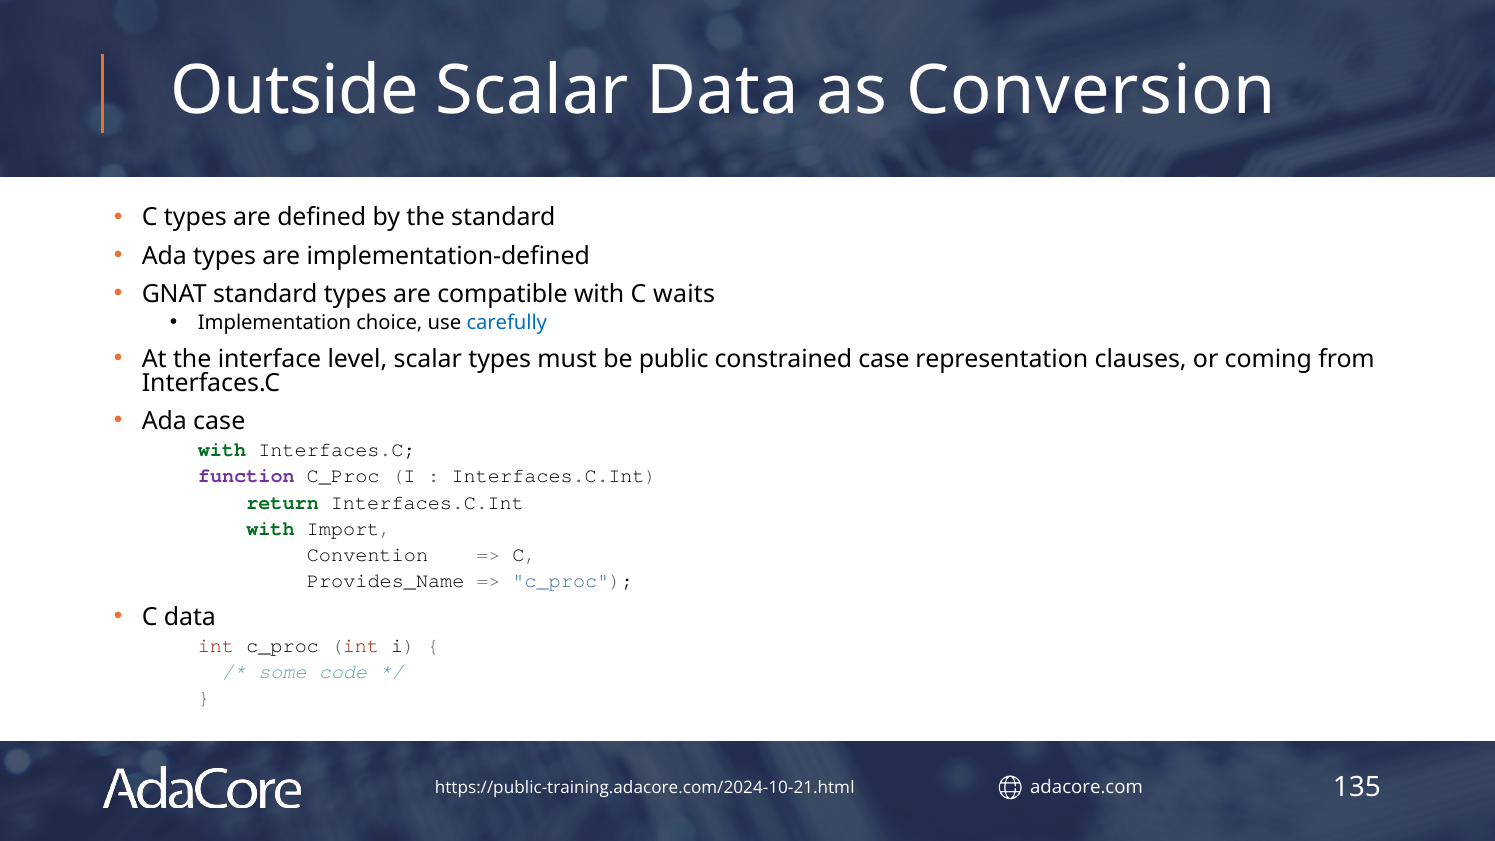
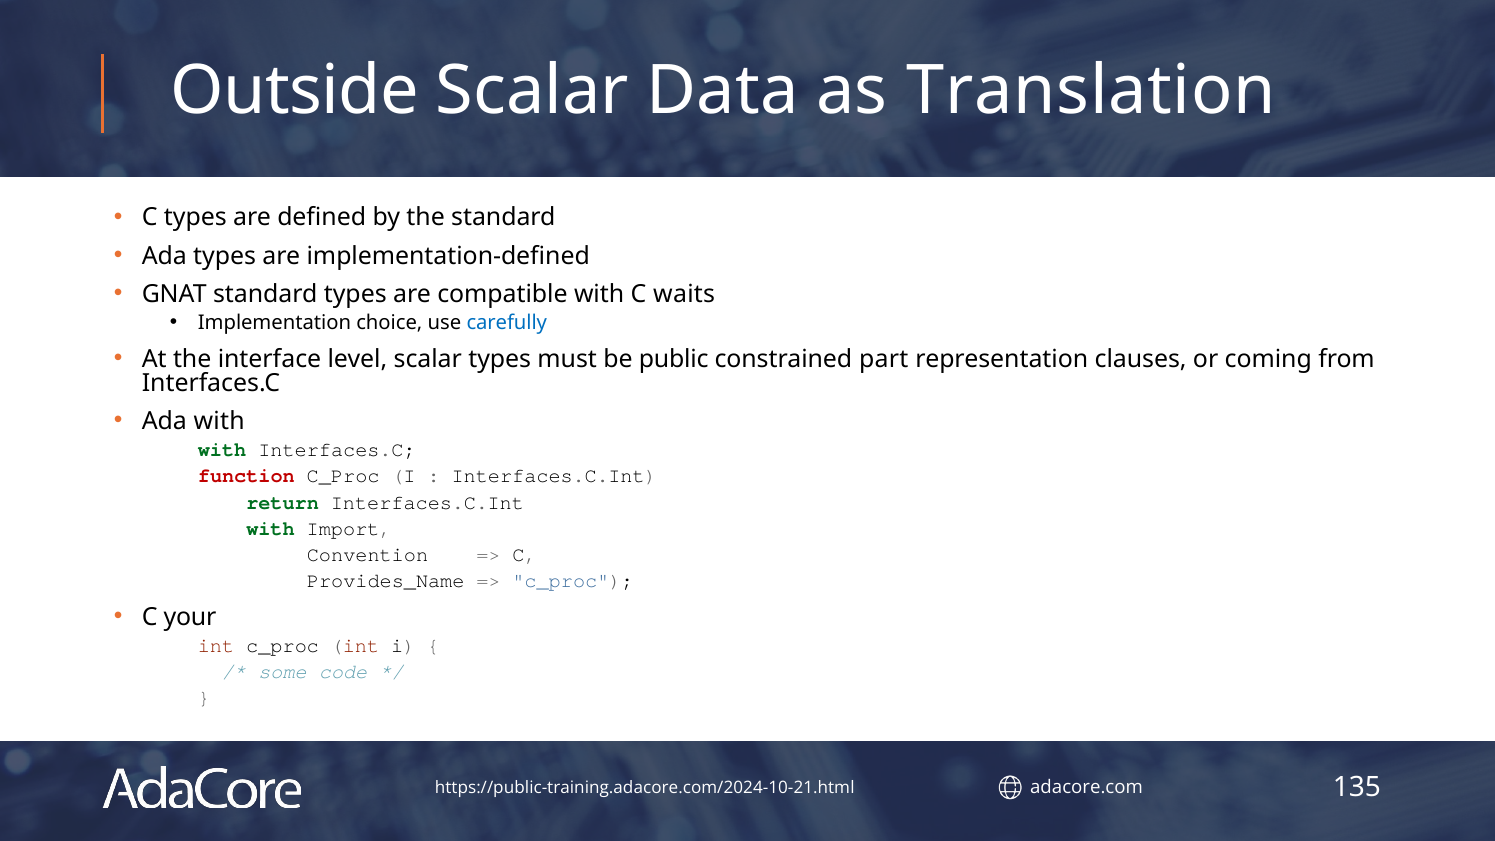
Conversion: Conversion -> Translation
constrained case: case -> part
Ada case: case -> with
function colour: purple -> red
C data: data -> your
